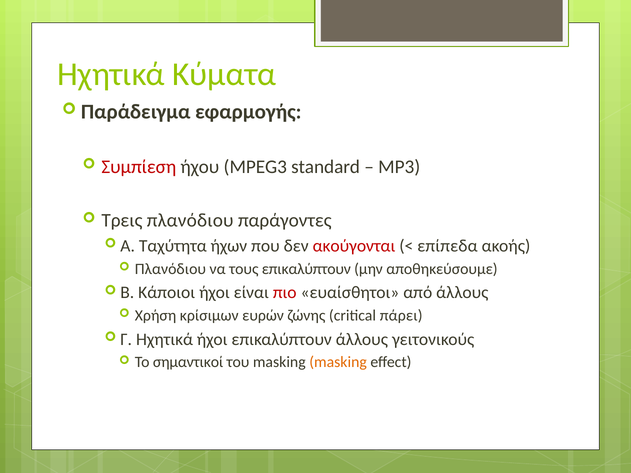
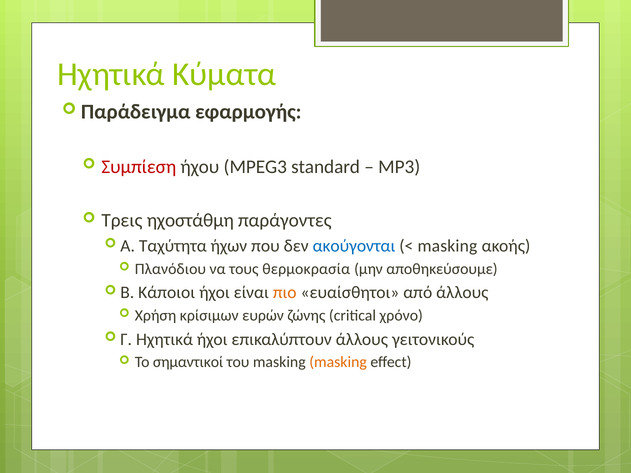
Τρεις πλανόδιου: πλανόδιου -> ηχοστάθμη
ακούγονται colour: red -> blue
επίπεδα at (447, 246): επίπεδα -> masking
τους επικαλύπτουν: επικαλύπτουν -> θερμοκρασία
πιο colour: red -> orange
πάρει: πάρει -> χρόνο
